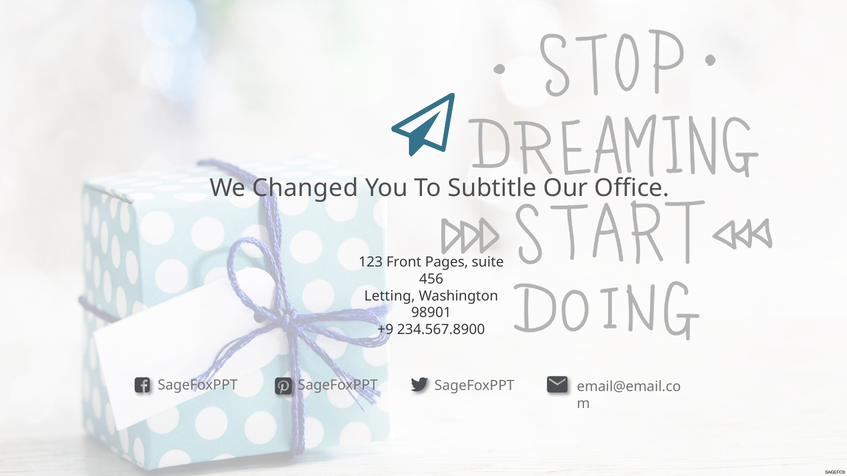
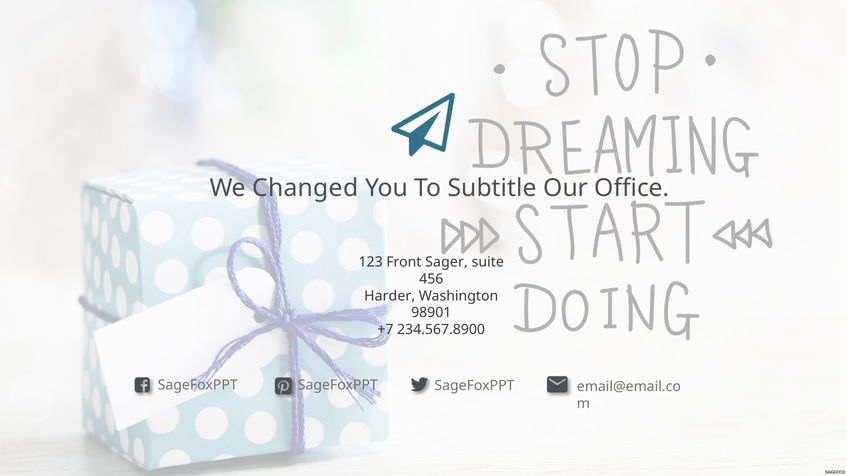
Pages: Pages -> Sager
Letting: Letting -> Harder
+9: +9 -> +7
